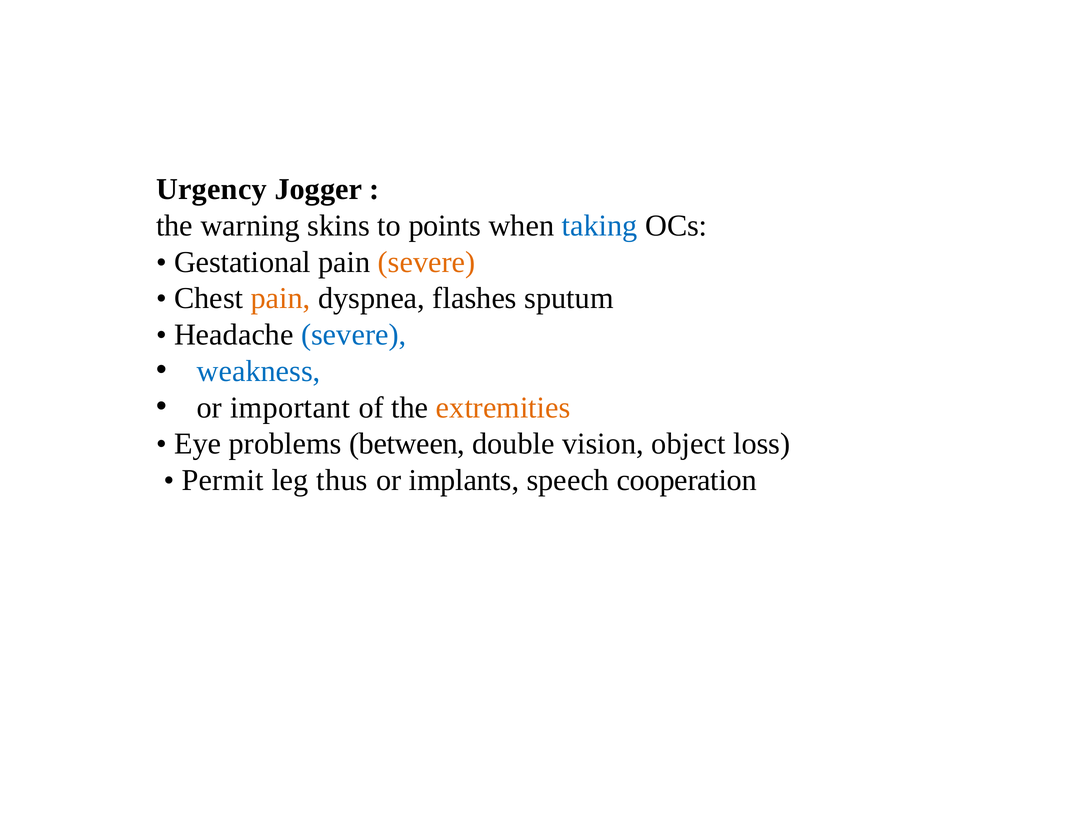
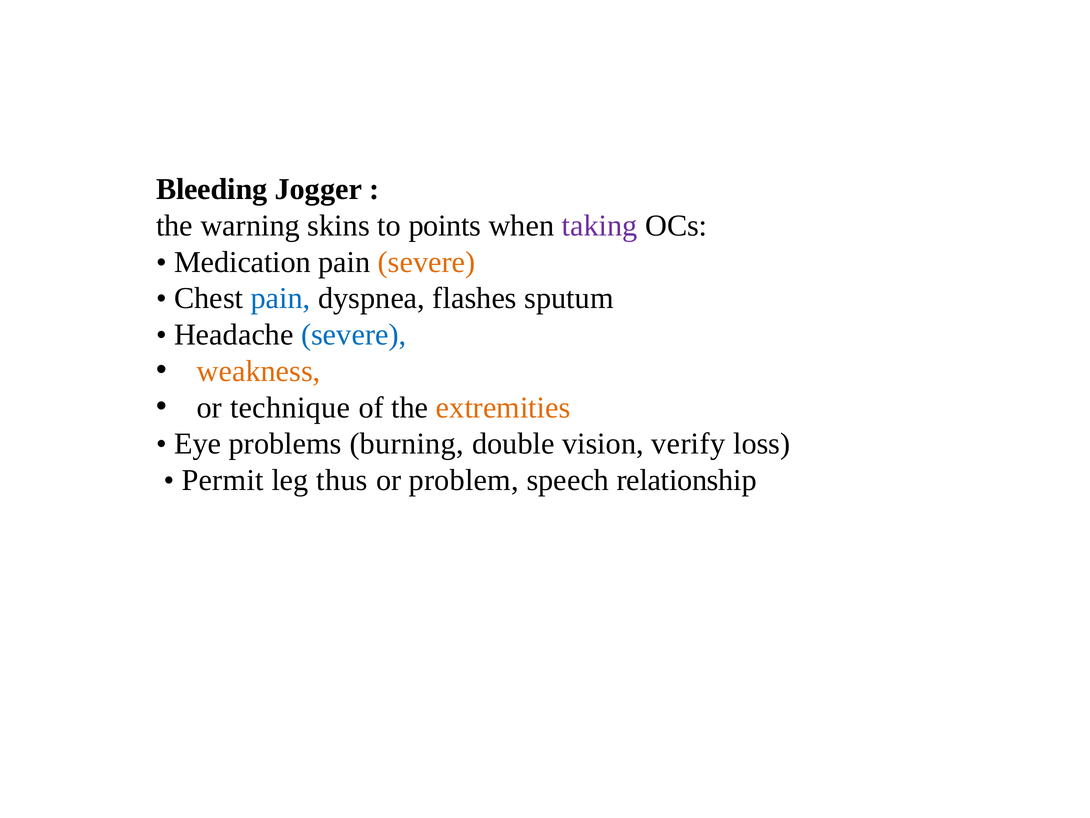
Urgency: Urgency -> Bleeding
taking colour: blue -> purple
Gestational: Gestational -> Medication
pain at (281, 298) colour: orange -> blue
weakness colour: blue -> orange
important: important -> technique
between: between -> burning
object: object -> verify
implants: implants -> problem
cooperation: cooperation -> relationship
